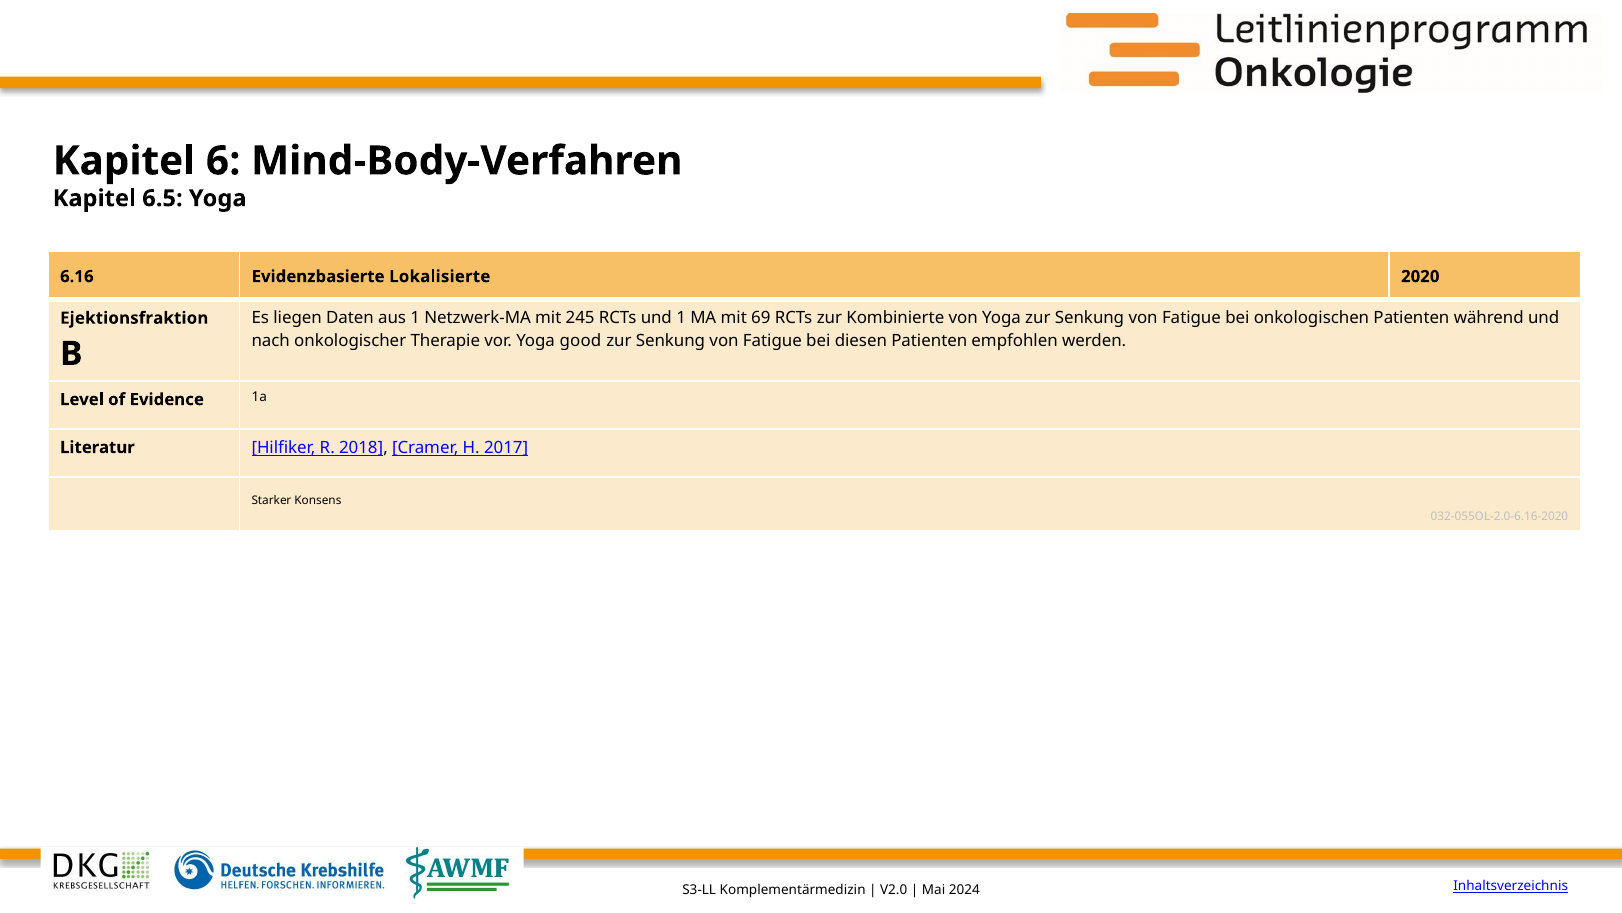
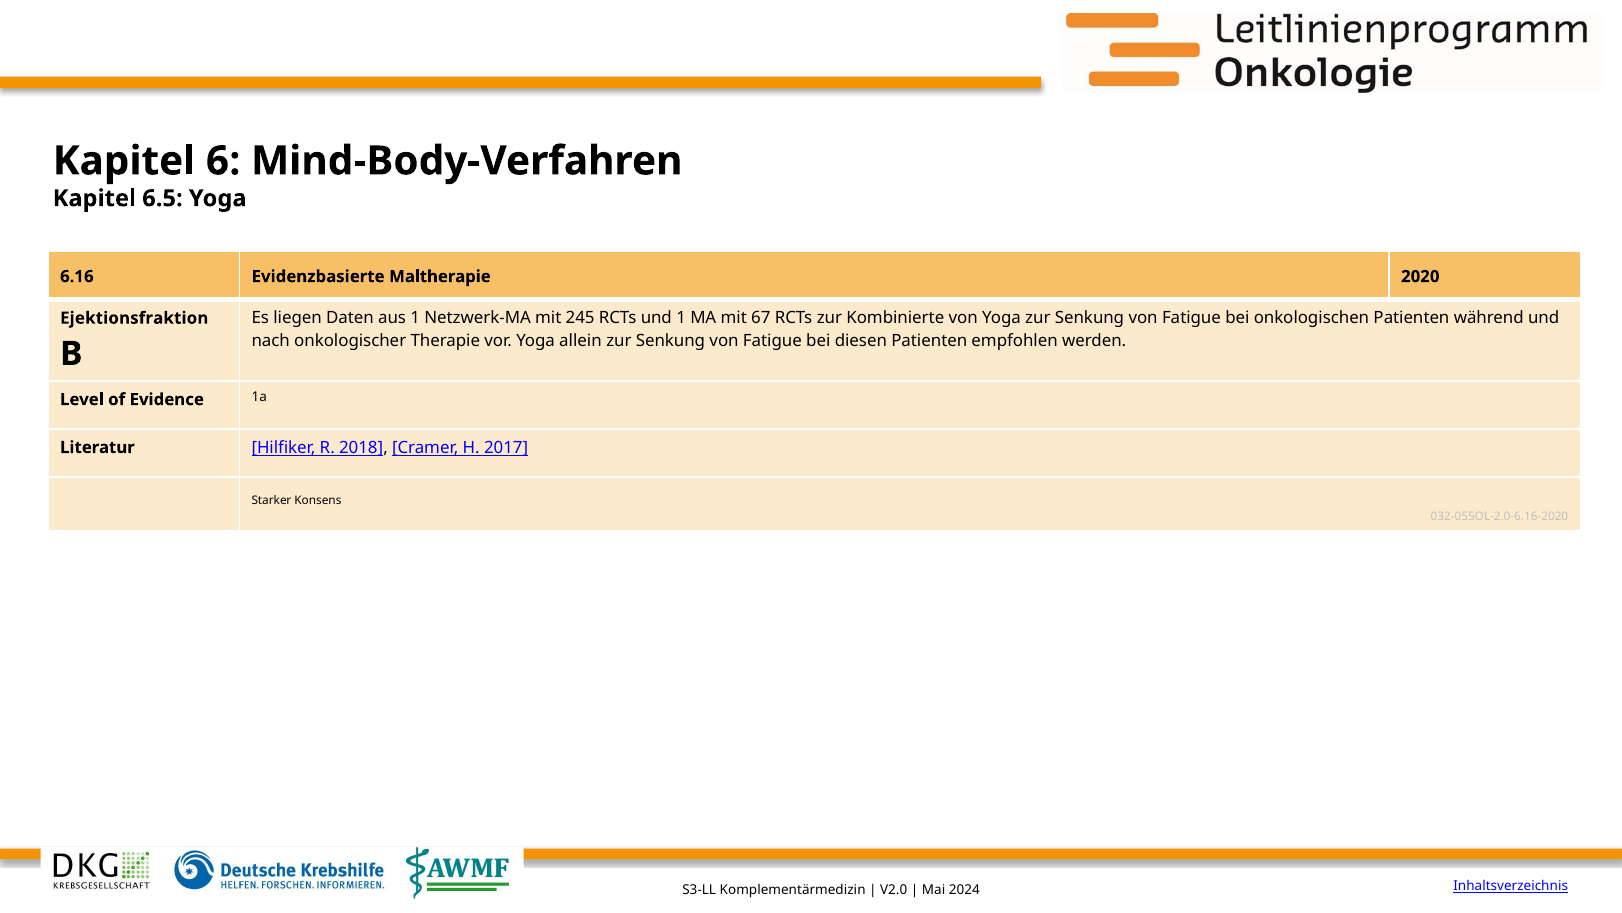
Lokalisierte: Lokalisierte -> Maltherapie
69: 69 -> 67
good: good -> allein
